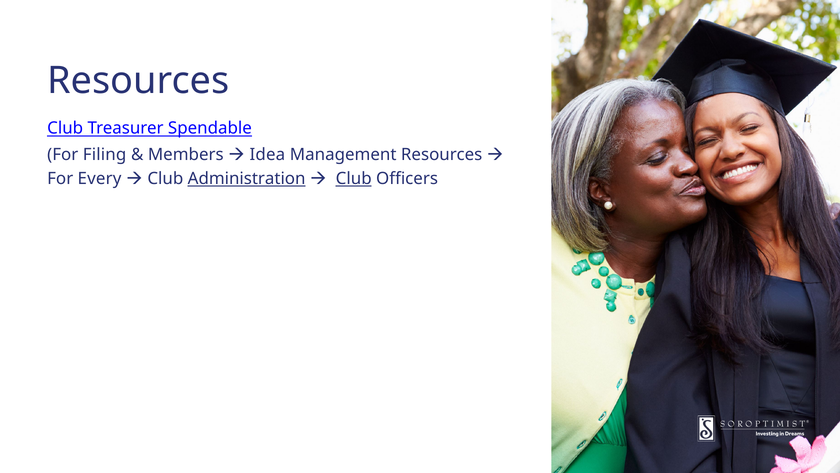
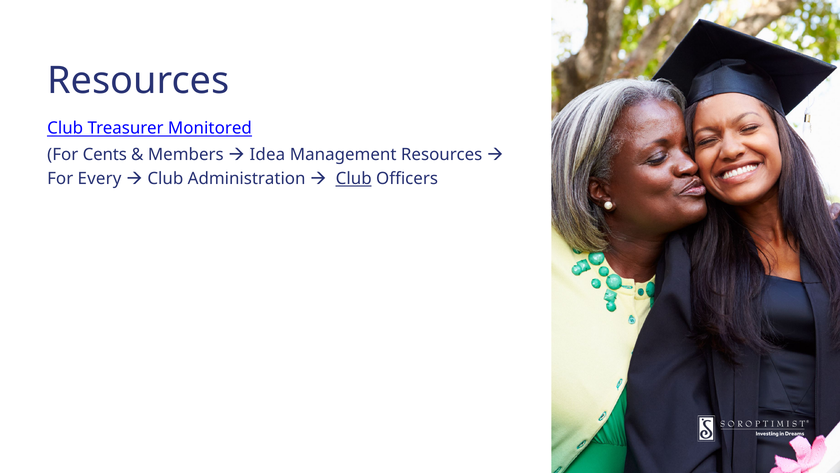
Spendable: Spendable -> Monitored
Filing: Filing -> Cents
Administration underline: present -> none
